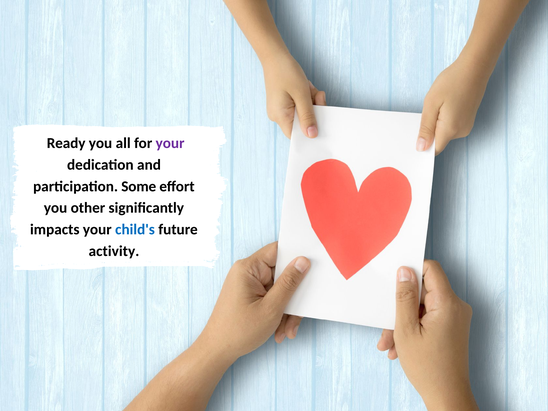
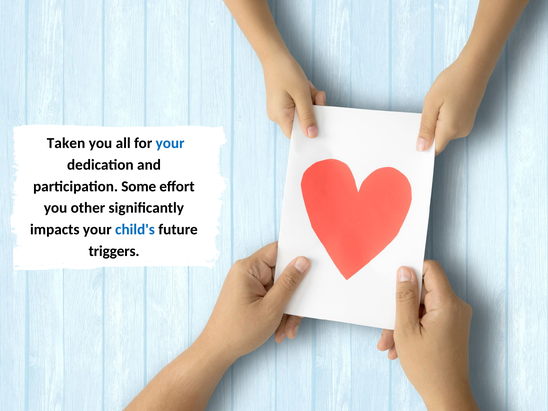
Ready: Ready -> Taken
your at (170, 143) colour: purple -> blue
activity: activity -> triggers
